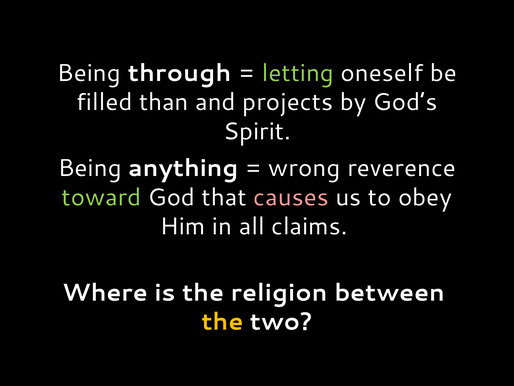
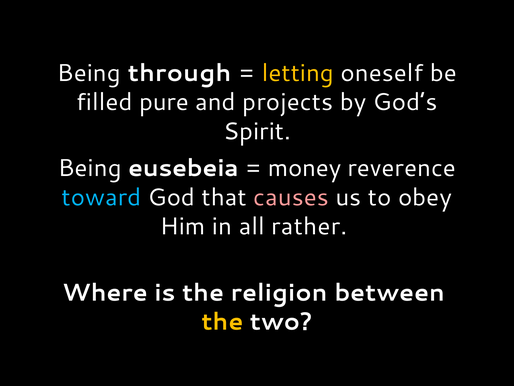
letting colour: light green -> yellow
than: than -> pure
anything: anything -> eusebeia
wrong: wrong -> money
toward colour: light green -> light blue
claims: claims -> rather
